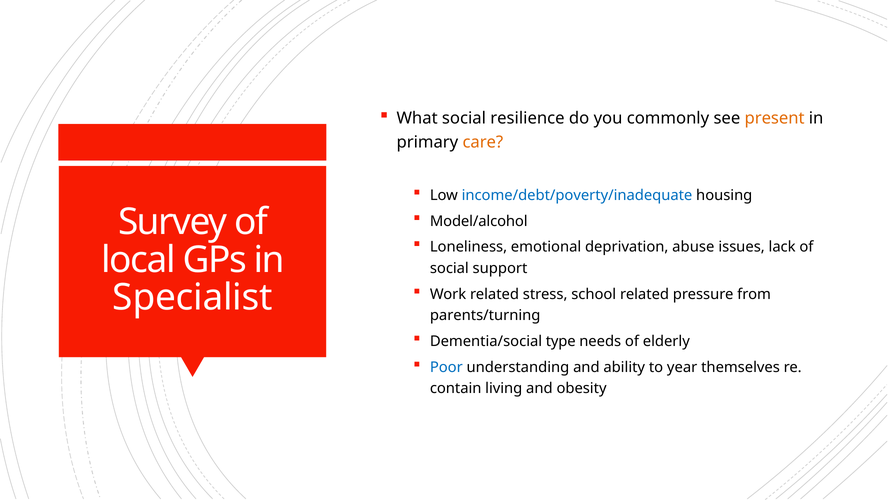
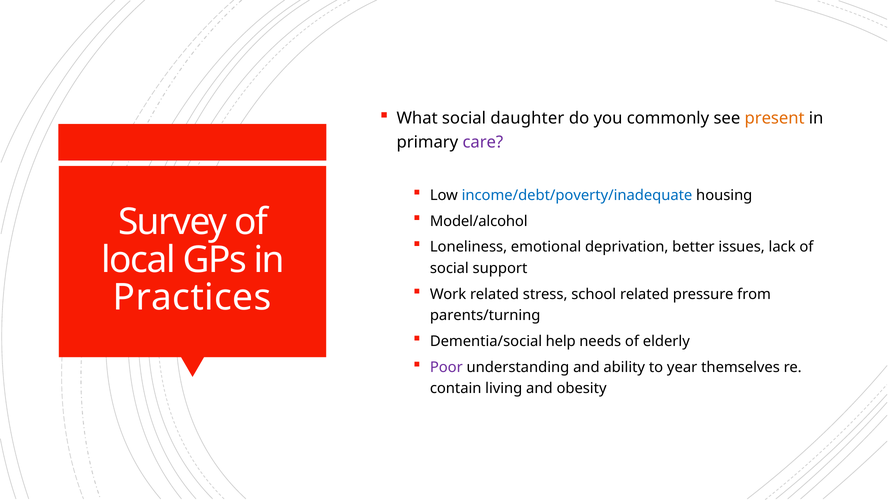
resilience: resilience -> daughter
care colour: orange -> purple
abuse: abuse -> better
Specialist: Specialist -> Practices
type: type -> help
Poor colour: blue -> purple
